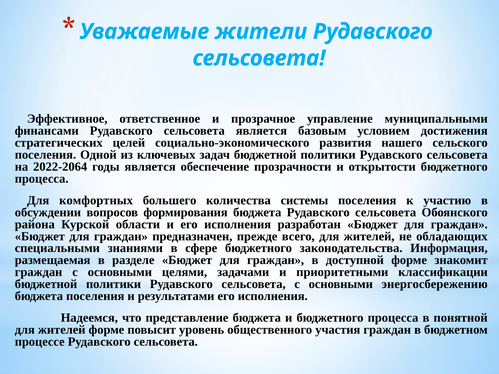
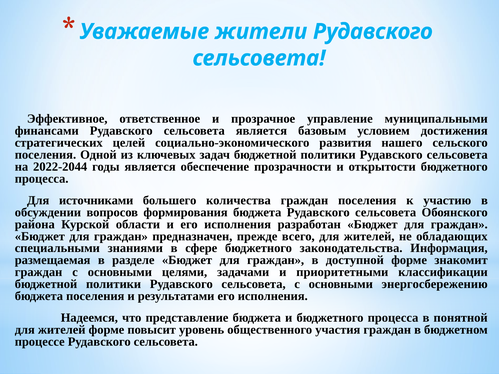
2022-2064: 2022-2064 -> 2022-2044
комфортных: комфортных -> источниками
количества системы: системы -> граждан
